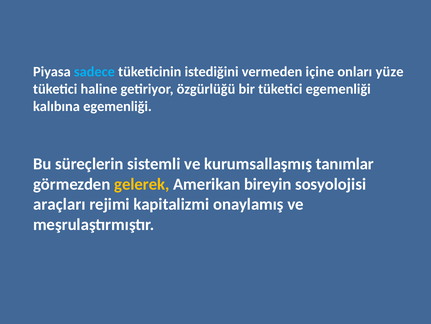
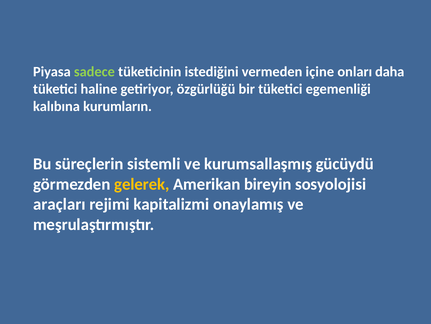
sadece colour: light blue -> light green
yüze: yüze -> daha
kalıbına egemenliği: egemenliği -> kurumların
tanımlar: tanımlar -> gücüydü
